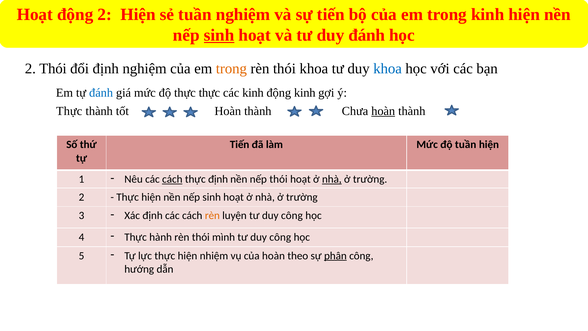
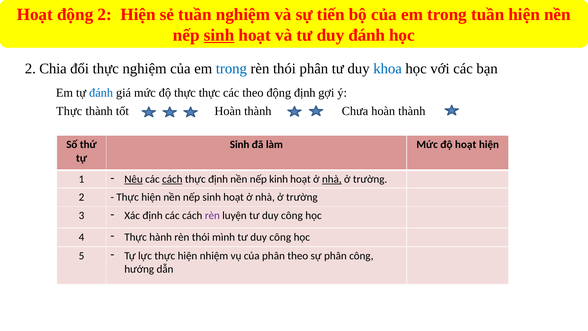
trong kinh: kinh -> tuần
2 Thói: Thói -> Chia
đổi định: định -> thực
trong at (231, 69) colour: orange -> blue
thói khoa: khoa -> phân
các kinh: kinh -> theo
động kinh: kinh -> định
hoàn at (383, 111) underline: present -> none
Tiến at (240, 144): Tiến -> Sinh
độ tuần: tuần -> hoạt
Nêu underline: none -> present
nếp thói: thói -> kinh
rèn at (212, 215) colour: orange -> purple
của hoàn: hoàn -> phân
phân at (335, 256) underline: present -> none
